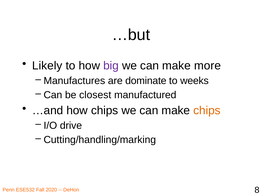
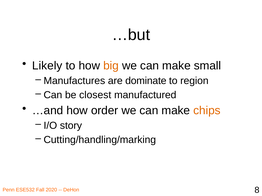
big colour: purple -> orange
more: more -> small
weeks: weeks -> region
how chips: chips -> order
drive: drive -> story
